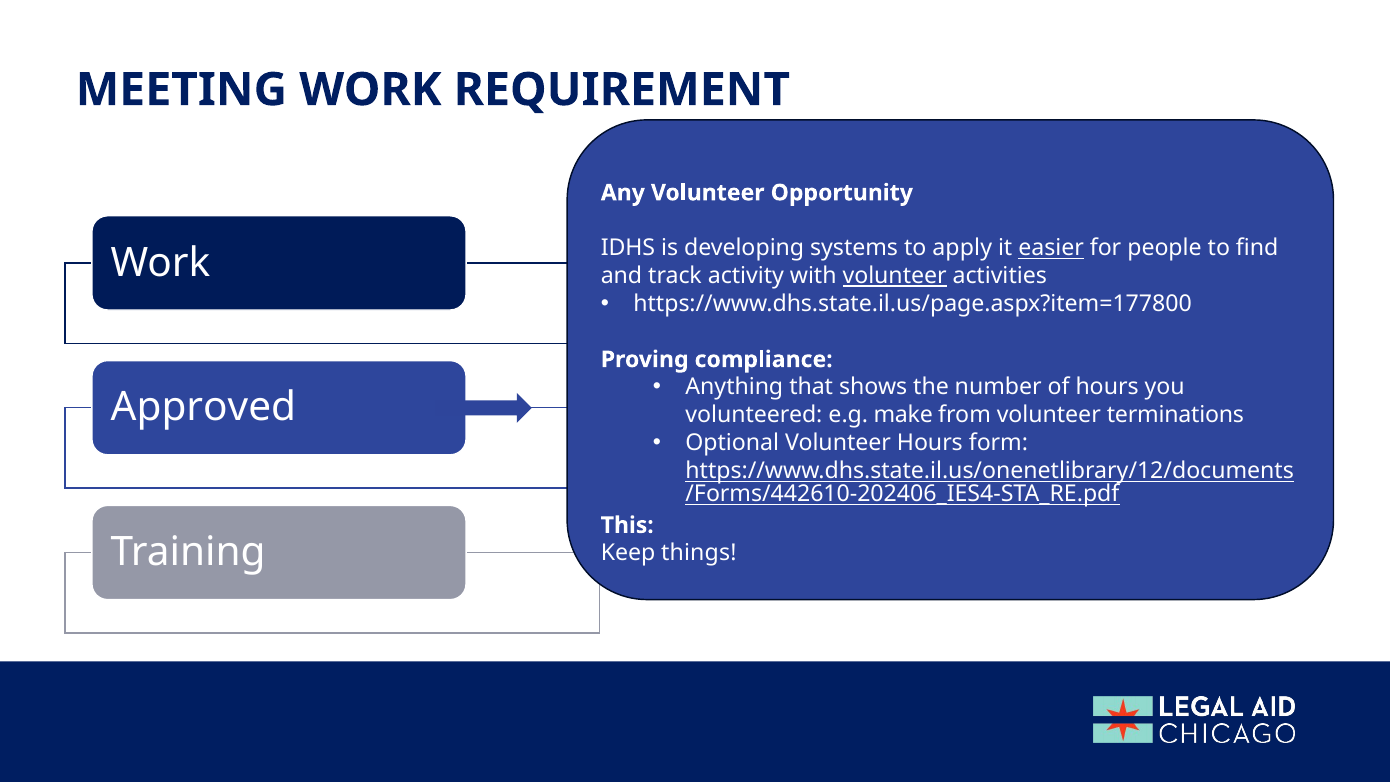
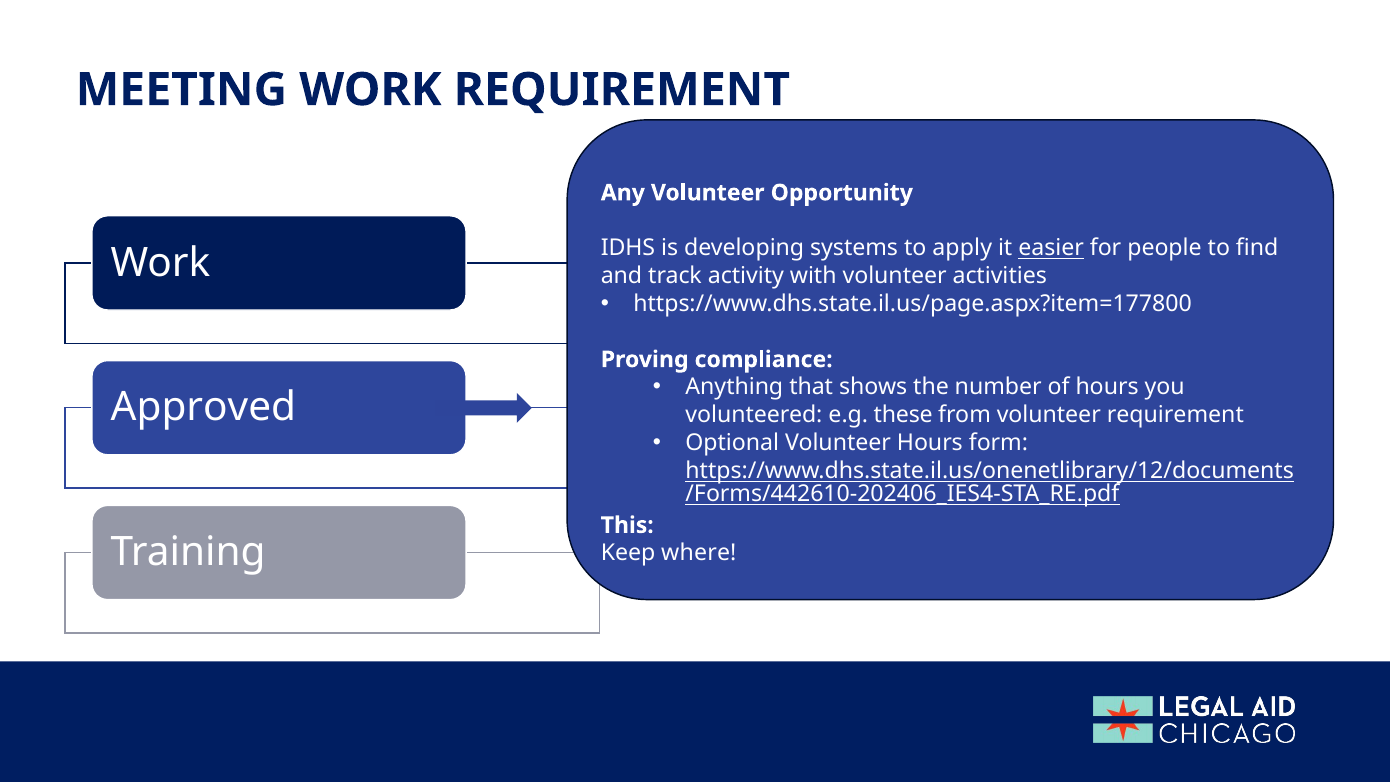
volunteer at (895, 276) underline: present -> none
make: make -> these
volunteer terminations: terminations -> requirement
things: things -> where
